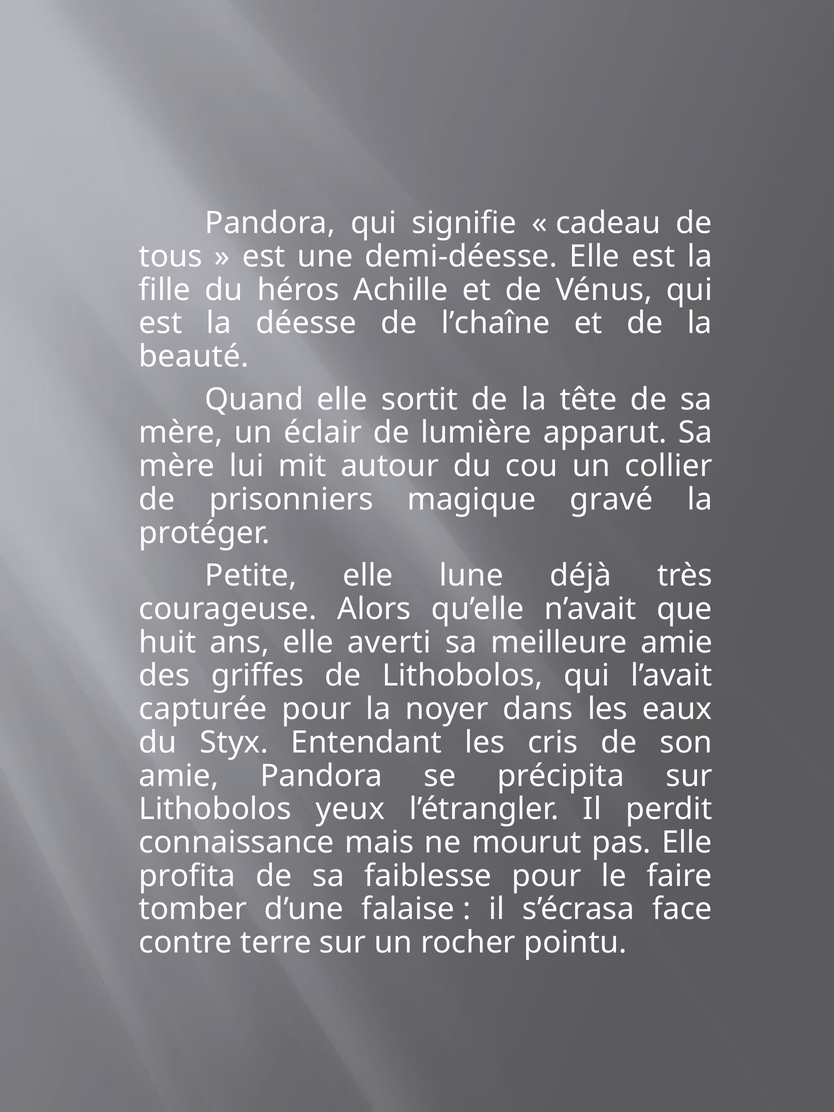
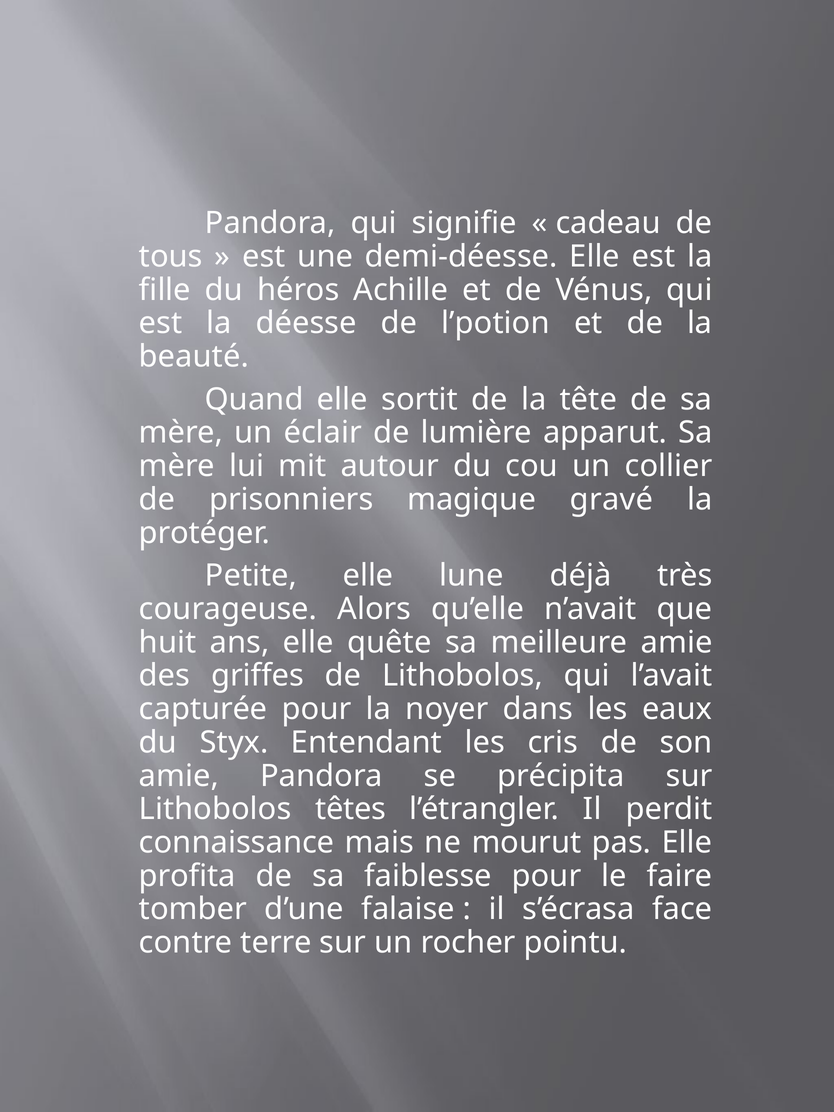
l’chaîne: l’chaîne -> l’potion
averti: averti -> quête
yeux: yeux -> têtes
